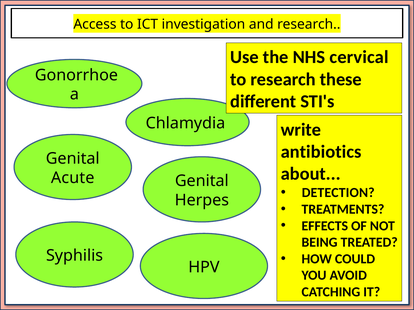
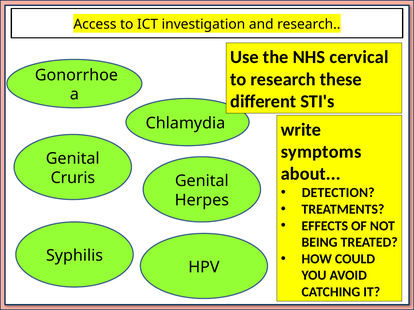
antibiotics: antibiotics -> symptoms
Acute: Acute -> Cruris
